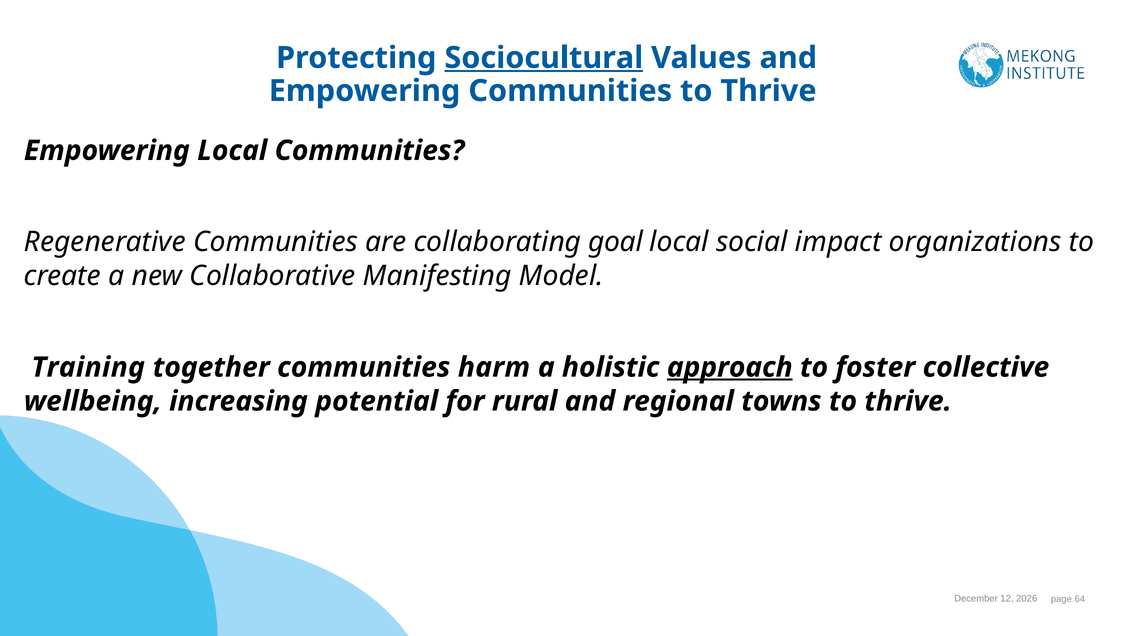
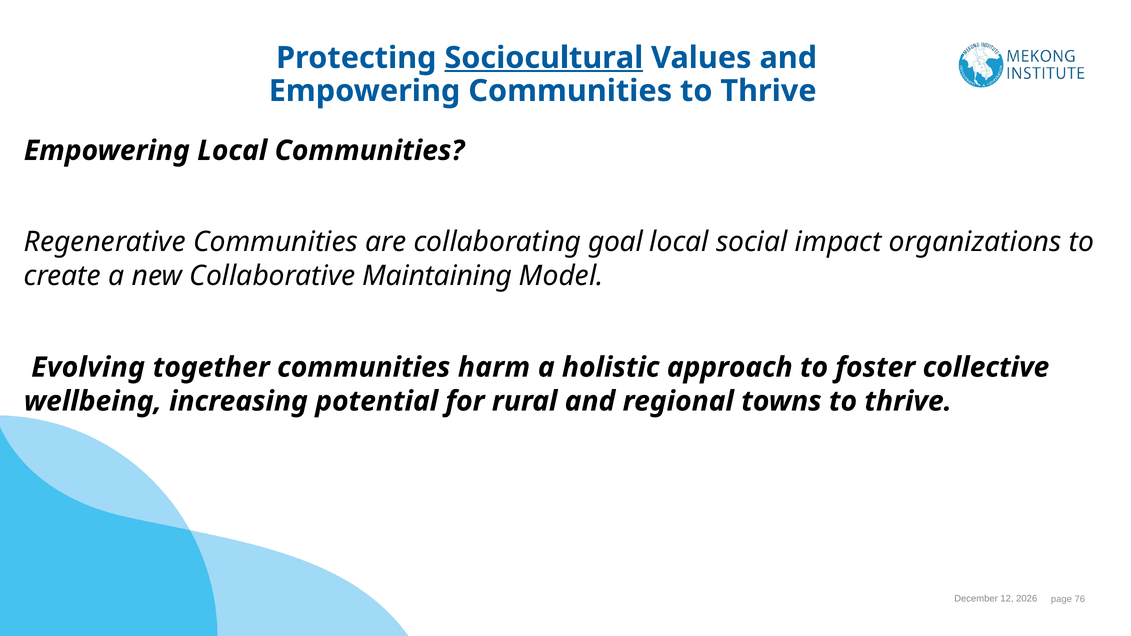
Manifesting: Manifesting -> Maintaining
Training: Training -> Evolving
approach underline: present -> none
64: 64 -> 76
